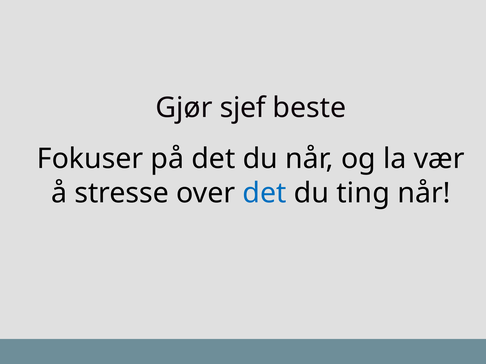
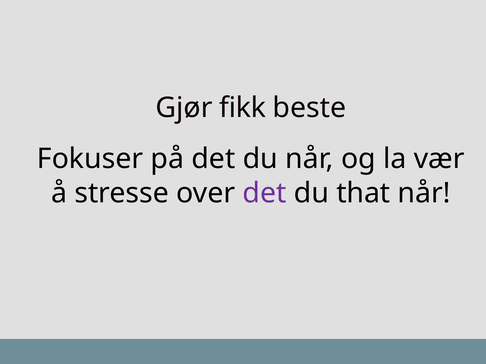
sjef: sjef -> fikk
det at (265, 193) colour: blue -> purple
ting: ting -> that
